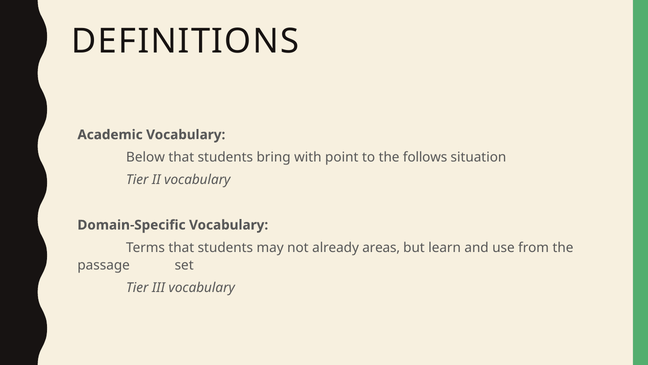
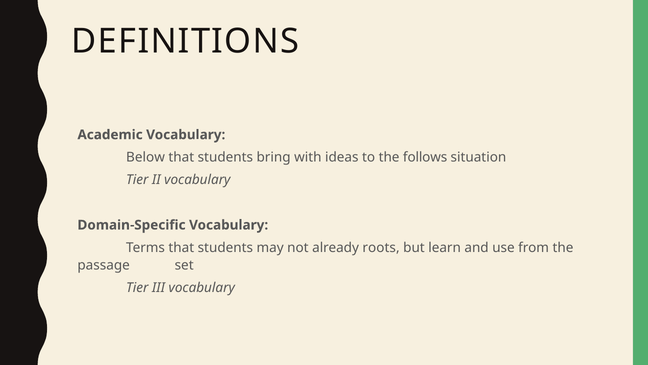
point: point -> ideas
areas: areas -> roots
